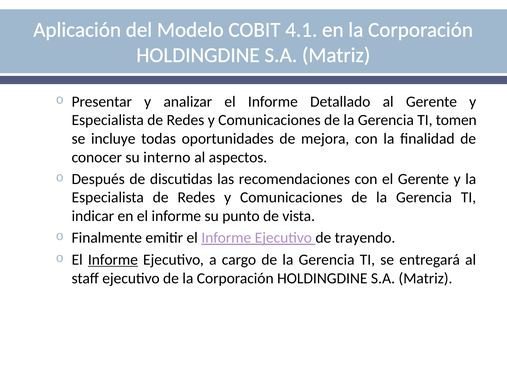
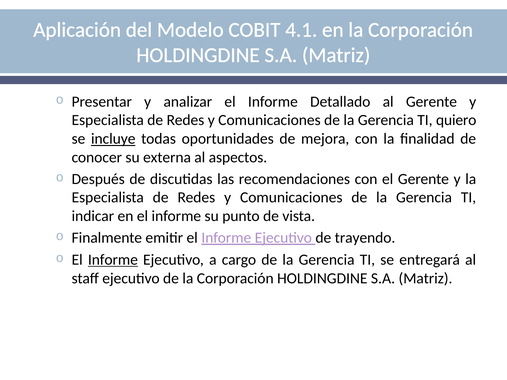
tomen: tomen -> quiero
incluye underline: none -> present
interno: interno -> externa
